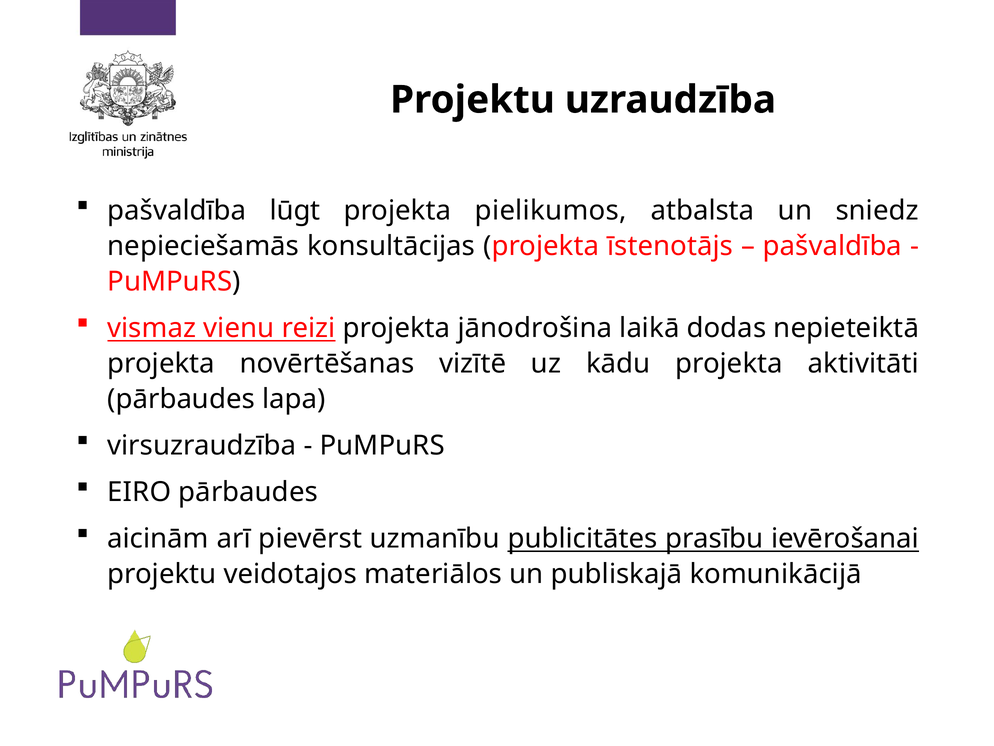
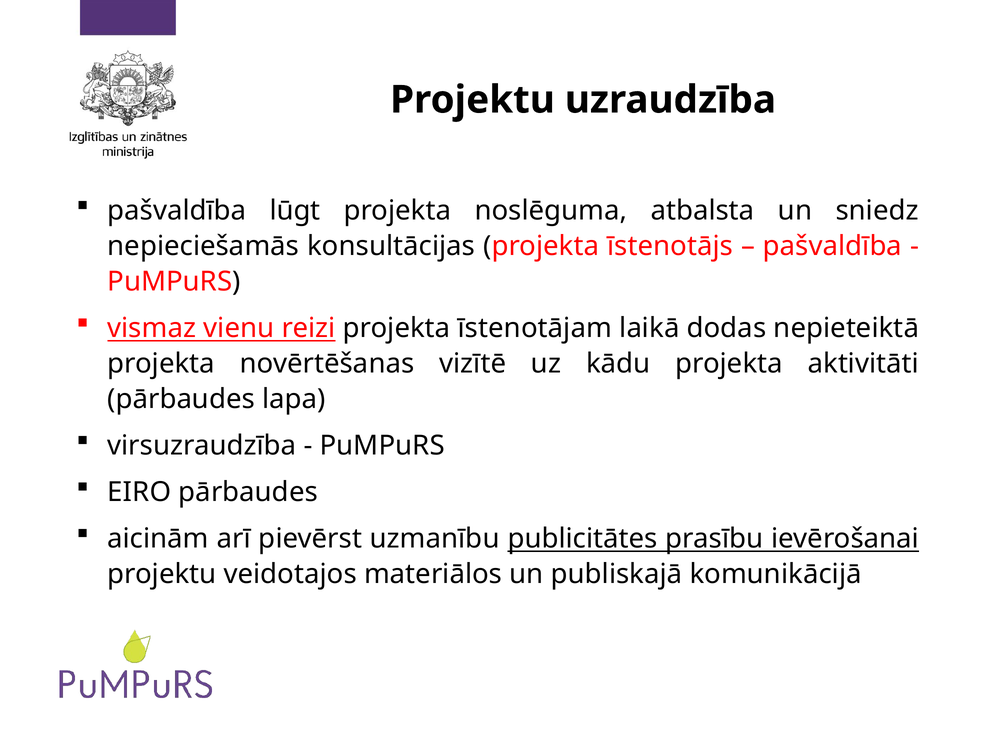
pielikumos: pielikumos -> noslēguma
jānodrošina: jānodrošina -> īstenotājam
